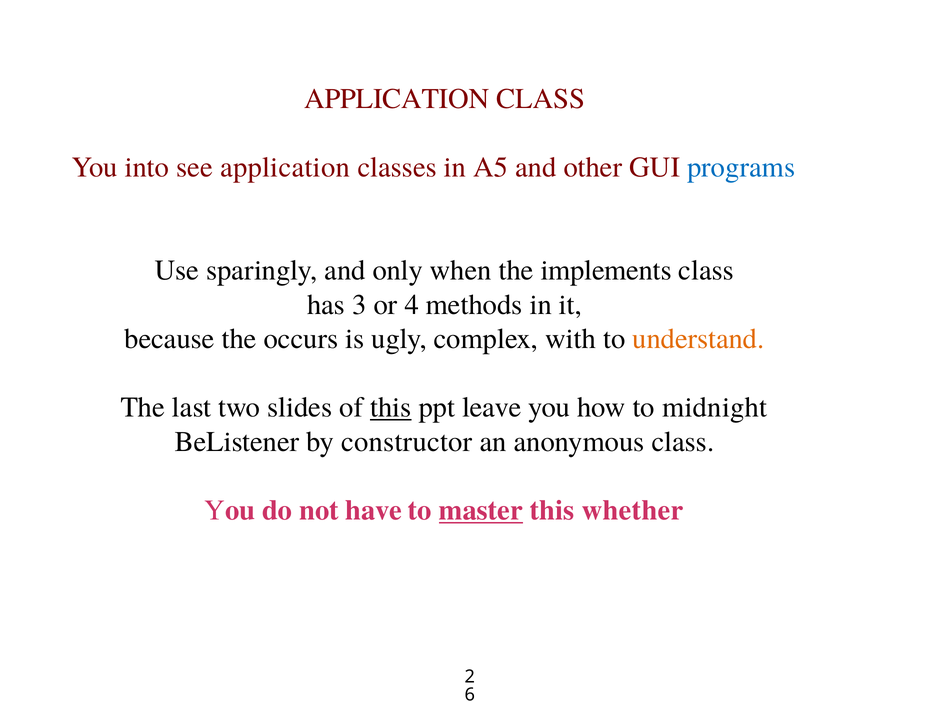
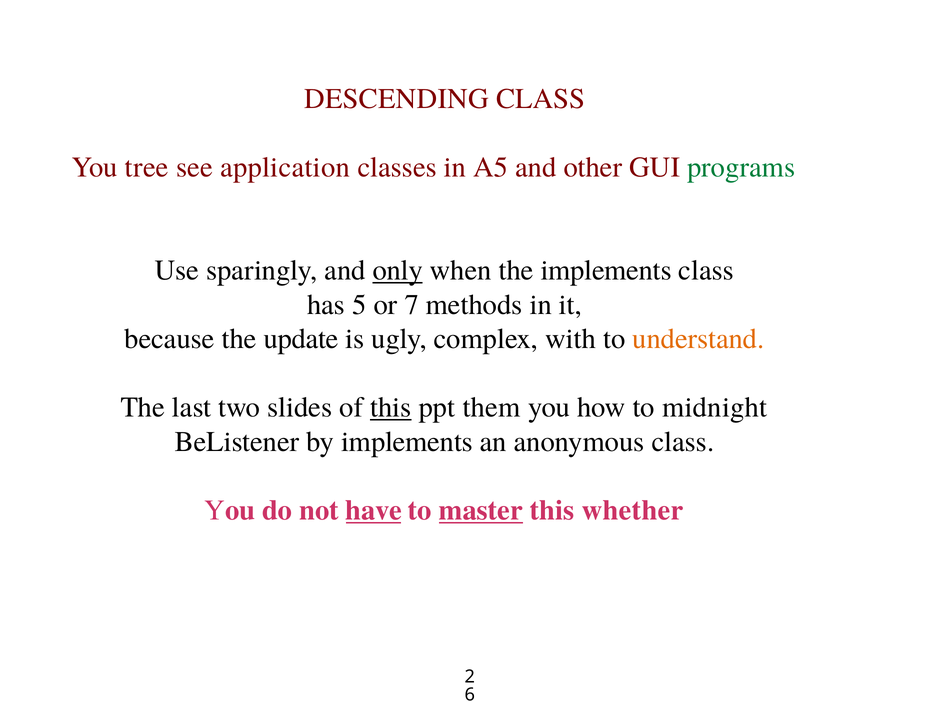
APPLICATION at (397, 99): APPLICATION -> DESCENDING
into: into -> tree
programs colour: blue -> green
only underline: none -> present
3: 3 -> 5
4: 4 -> 7
occurs: occurs -> update
leave: leave -> them
by constructor: constructor -> implements
have underline: none -> present
